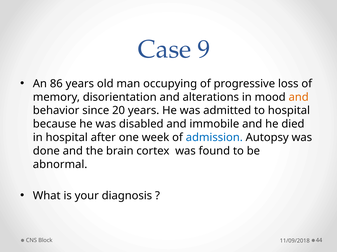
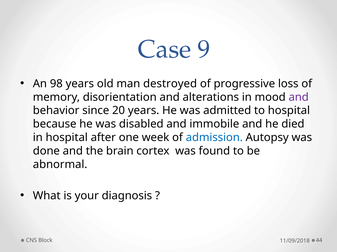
86: 86 -> 98
occupying: occupying -> destroyed
and at (299, 97) colour: orange -> purple
